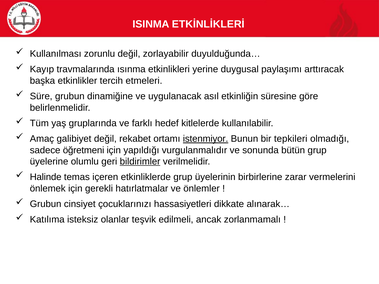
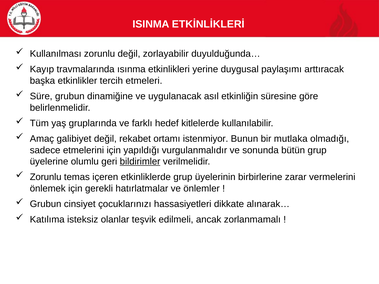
istenmiyor underline: present -> none
tepkileri: tepkileri -> mutlaka
öğretmeni: öğretmeni -> etmelerini
Halinde at (46, 177): Halinde -> Zorunlu
